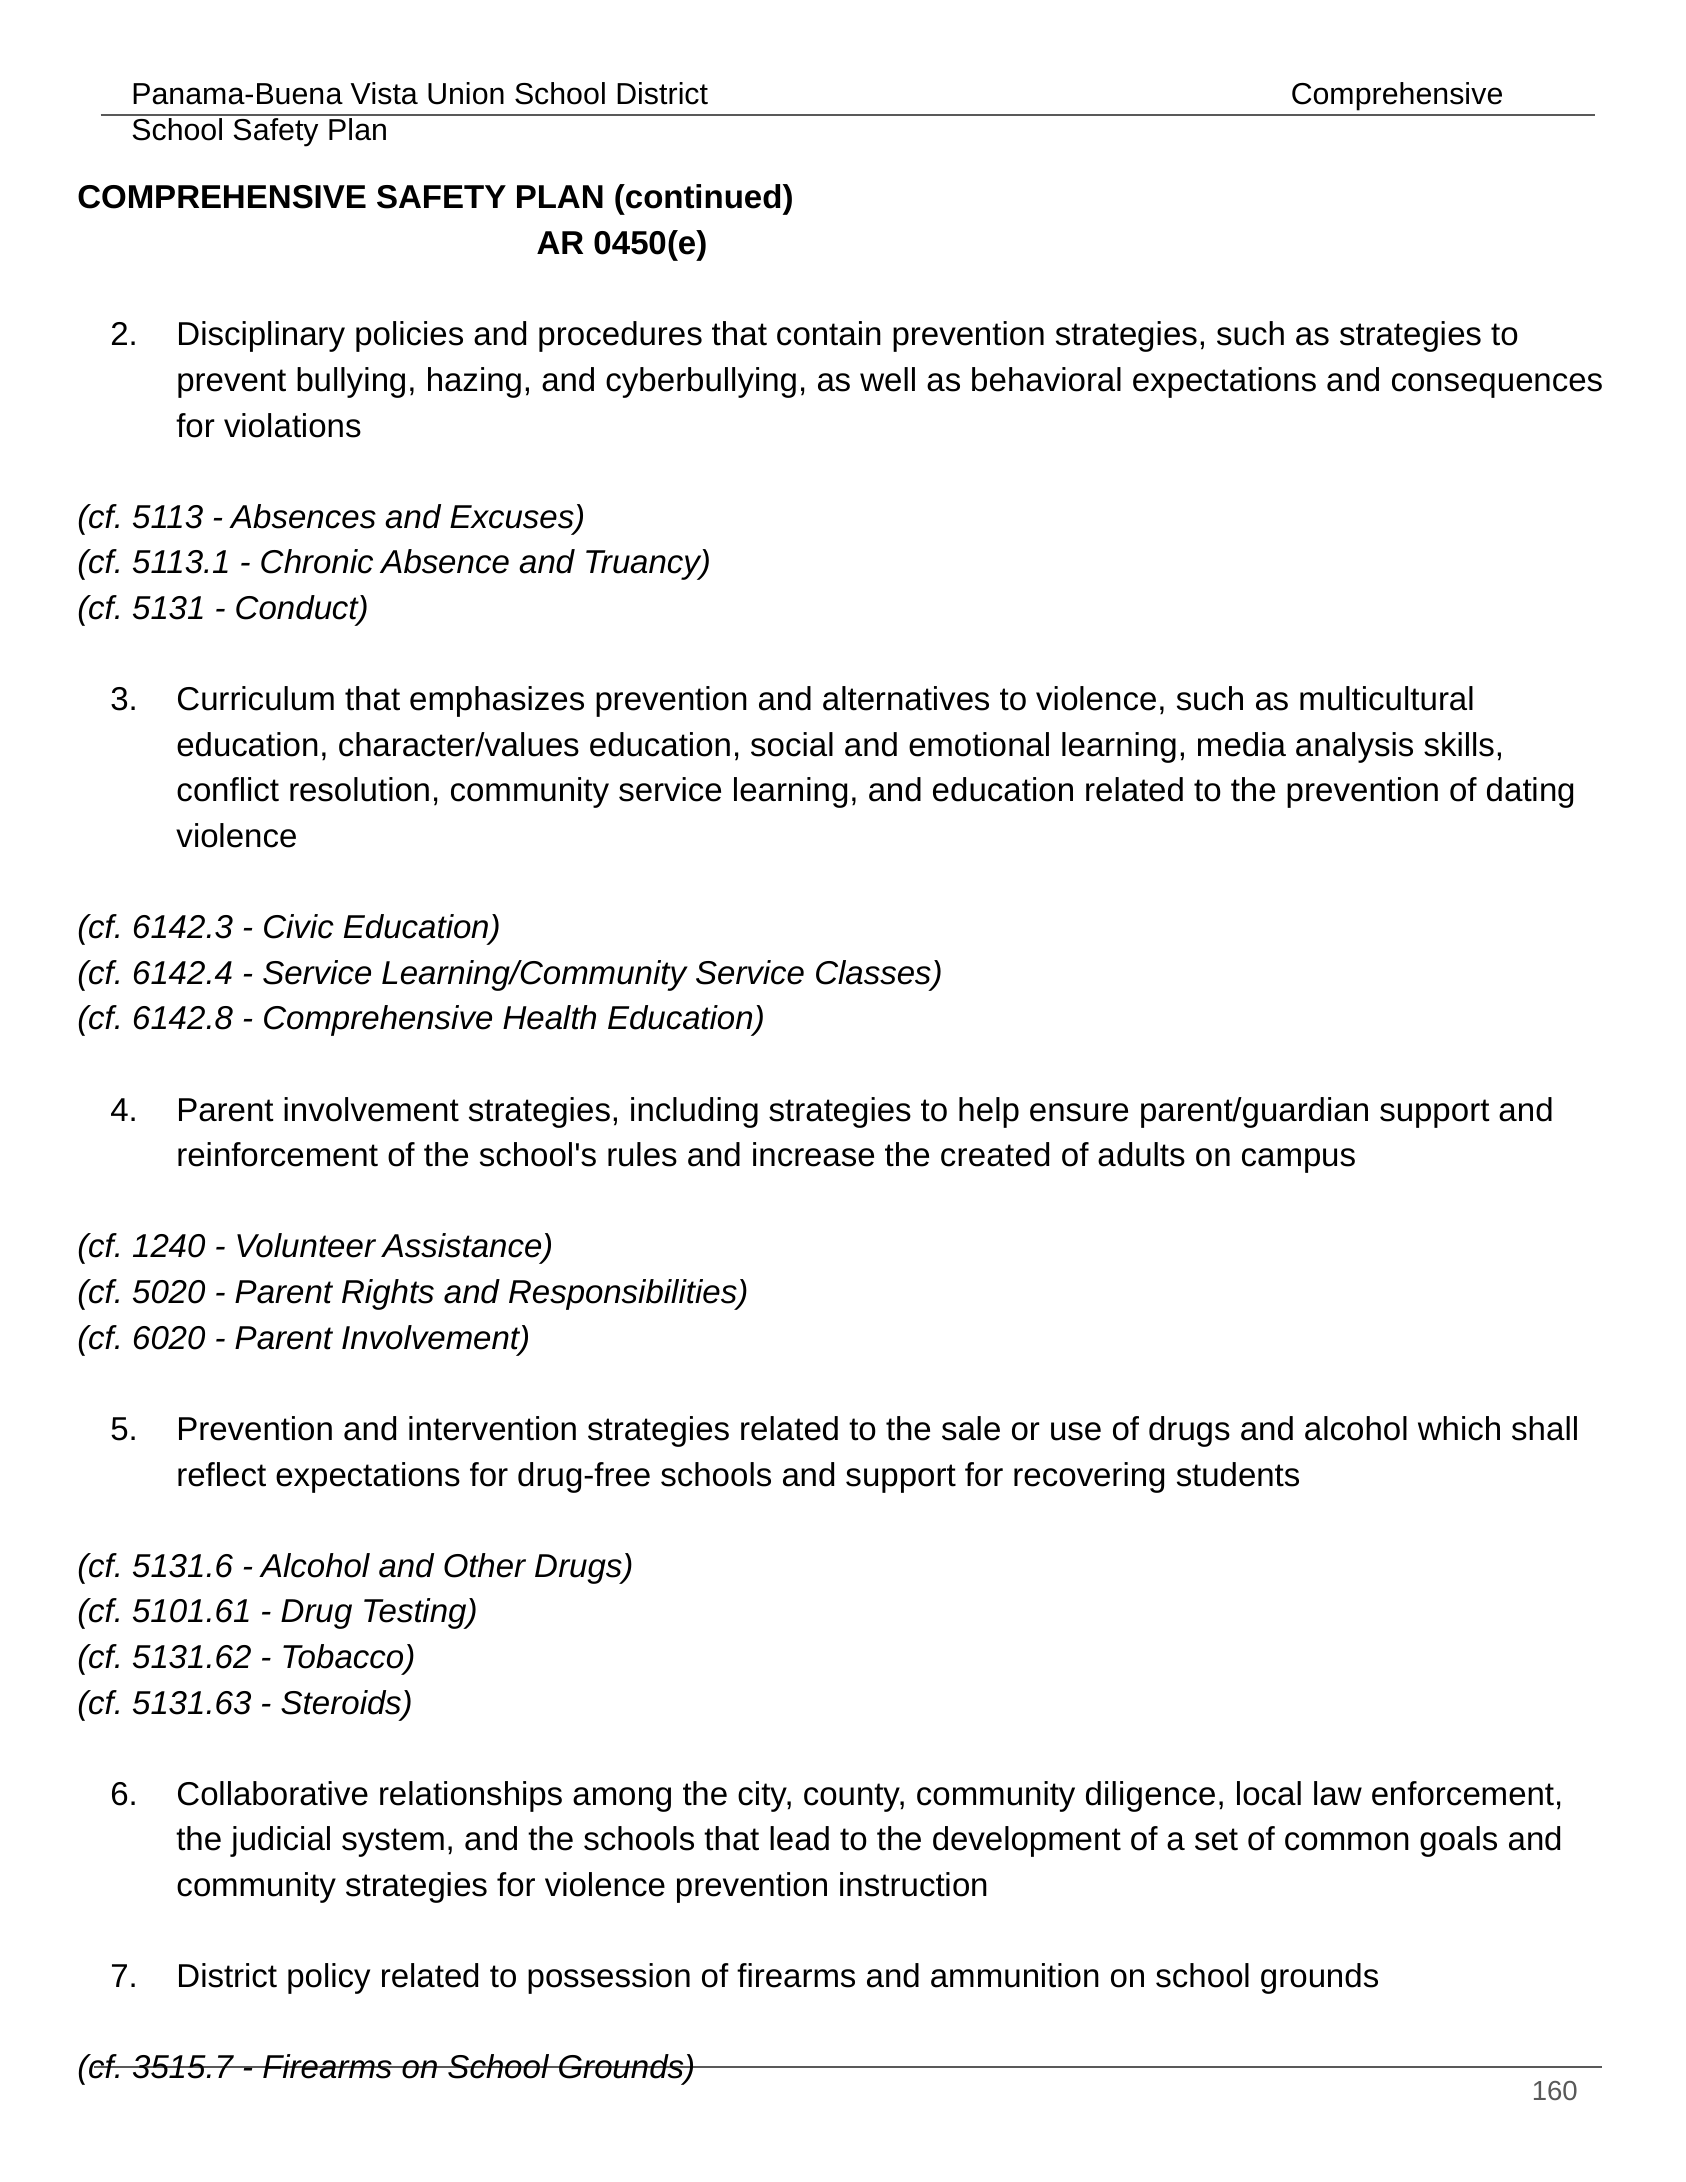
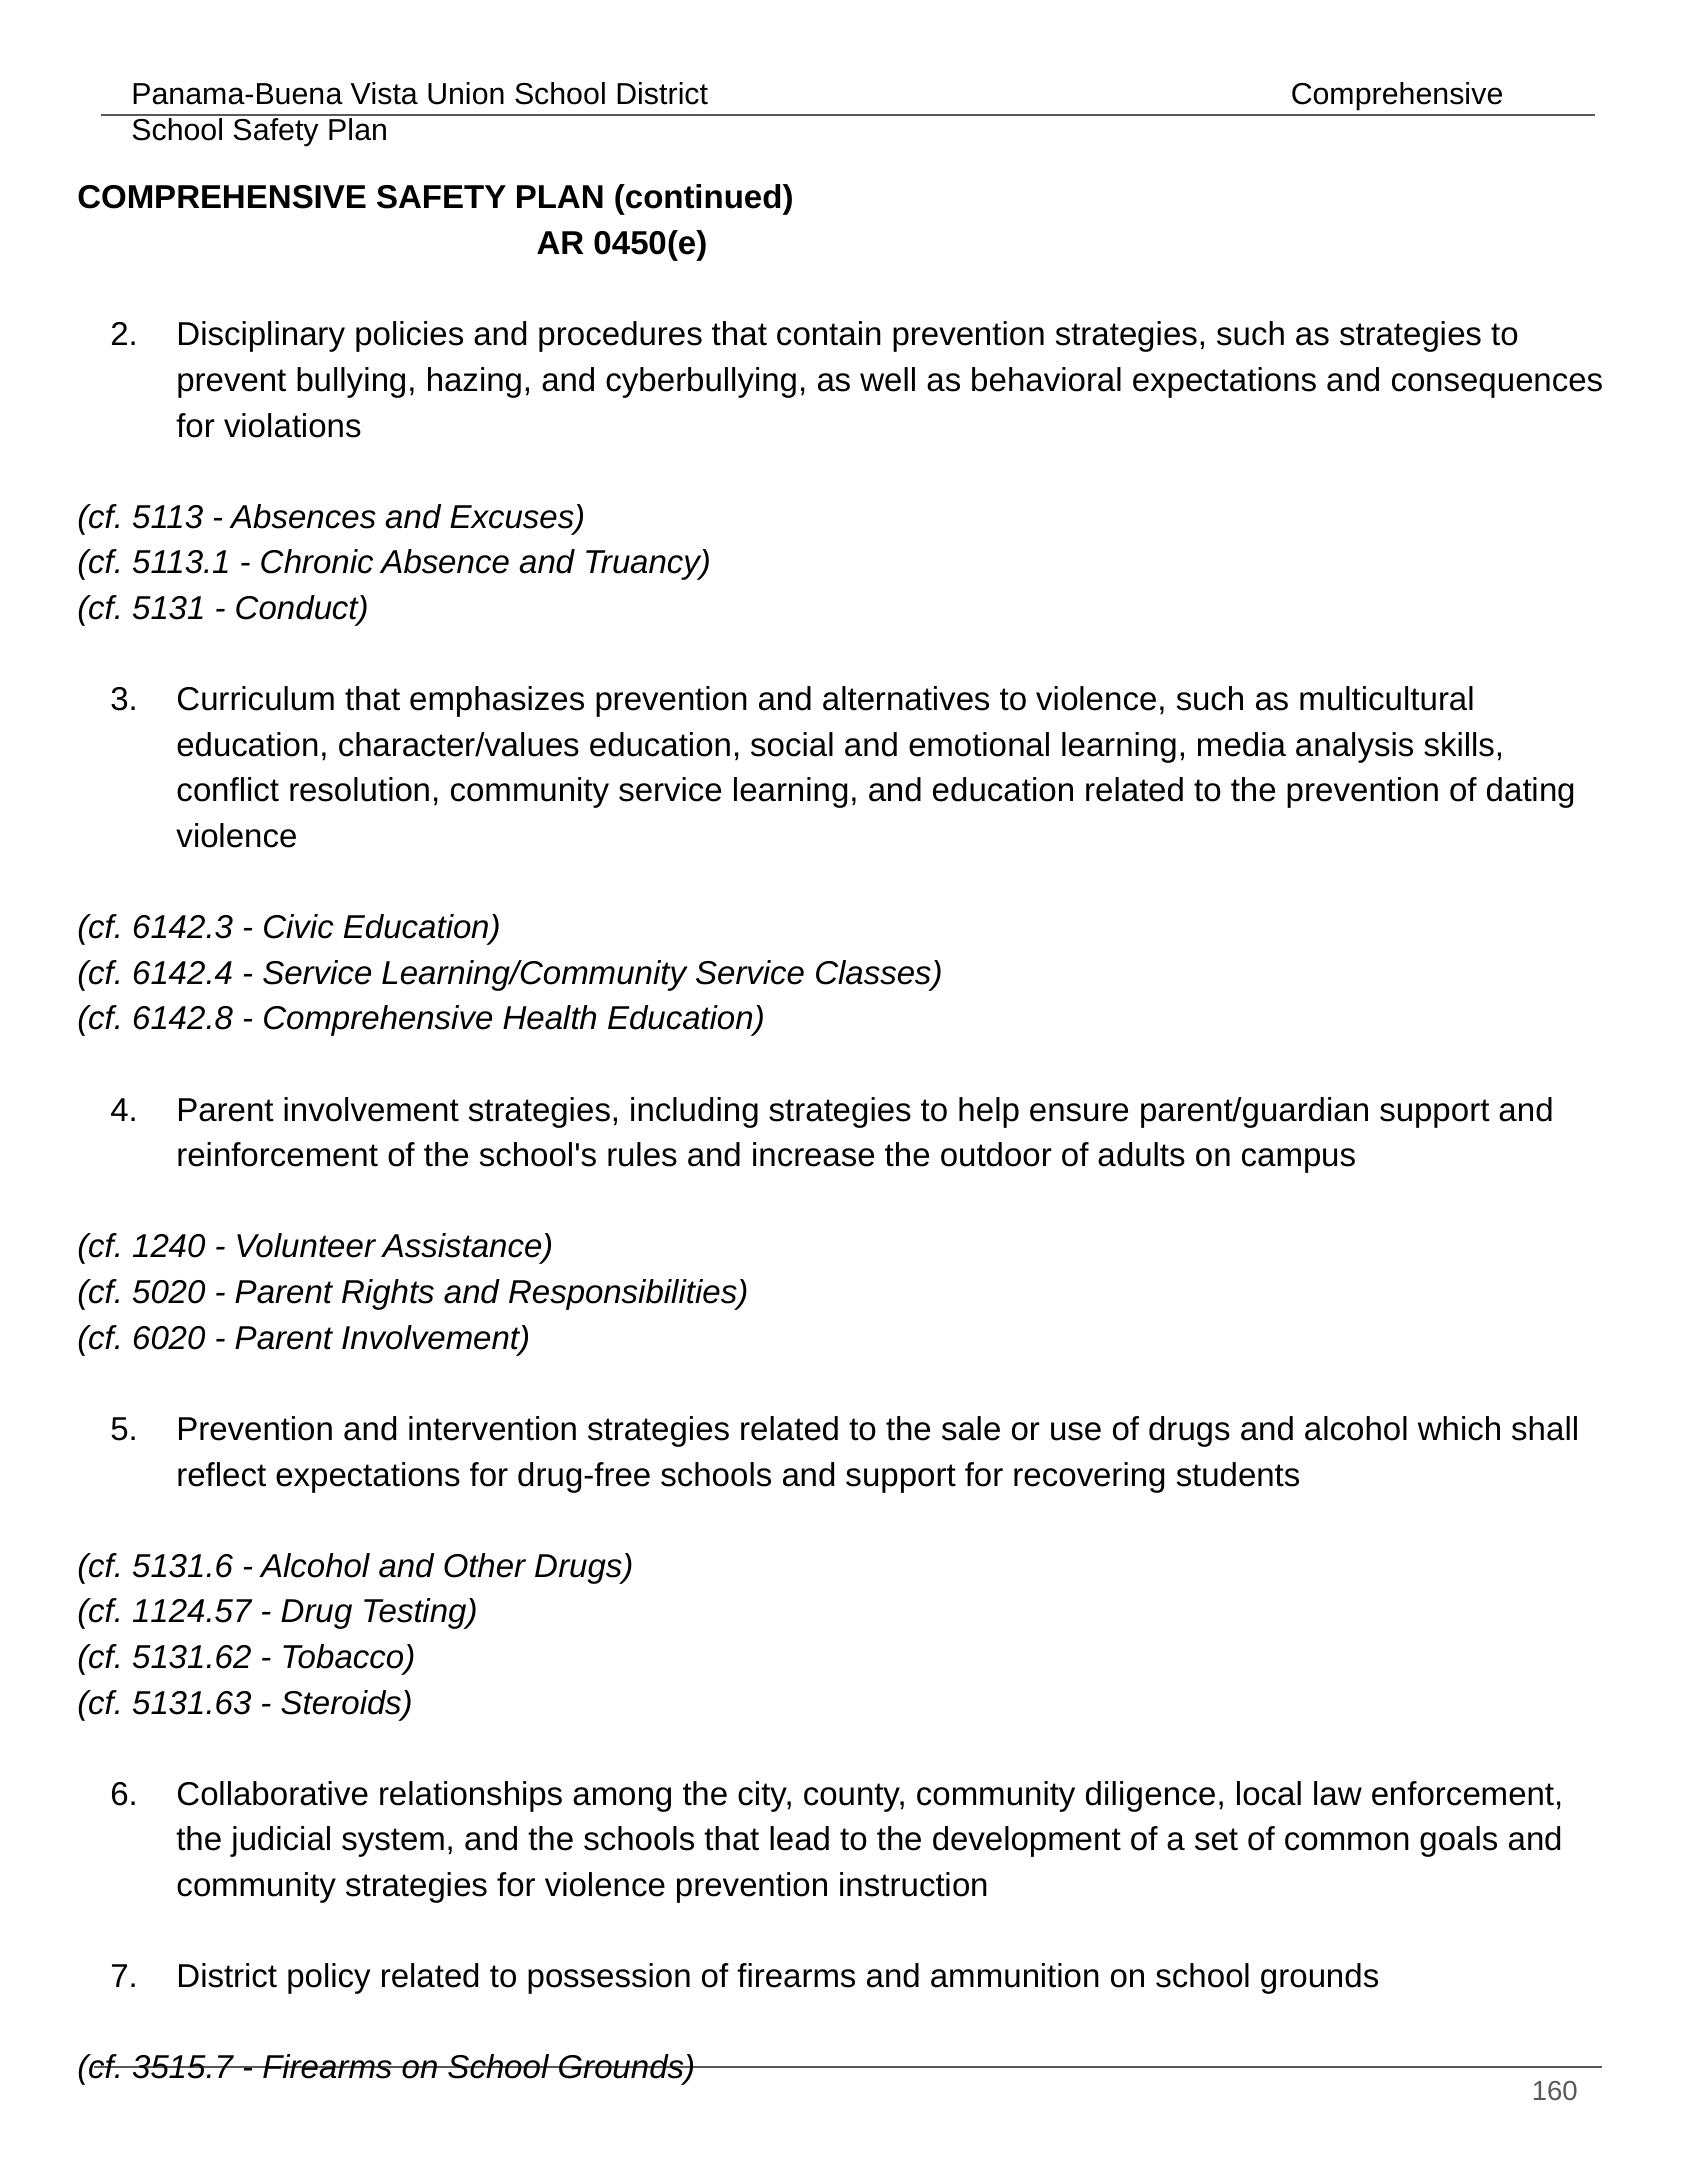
created: created -> outdoor
5101.61: 5101.61 -> 1124.57
